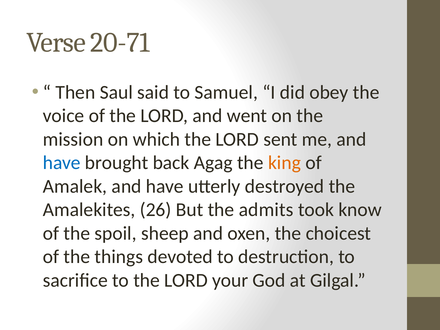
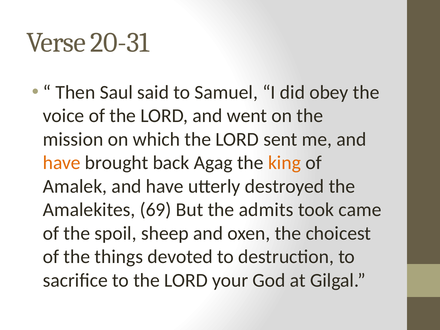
20-71: 20-71 -> 20-31
have at (62, 163) colour: blue -> orange
26: 26 -> 69
know: know -> came
